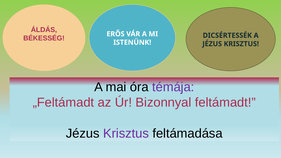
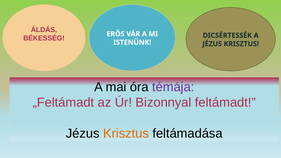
Krisztus at (126, 133) colour: purple -> orange
